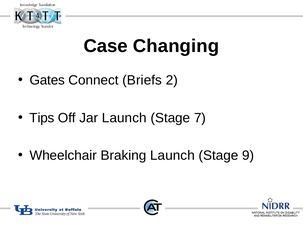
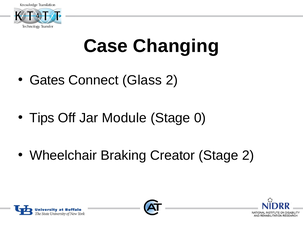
Briefs: Briefs -> Glass
Jar Launch: Launch -> Module
7: 7 -> 0
Braking Launch: Launch -> Creator
Stage 9: 9 -> 2
